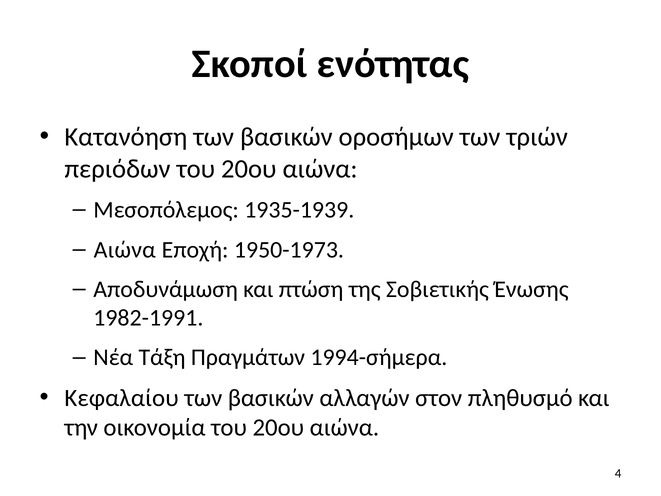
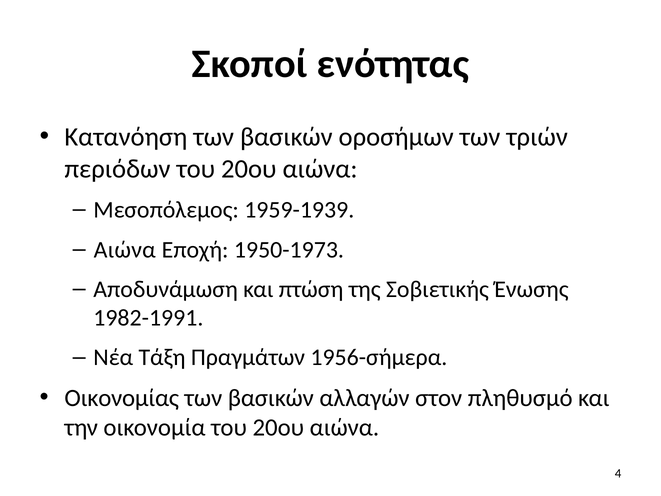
1935-1939: 1935-1939 -> 1959-1939
1994-σήμερα: 1994-σήμερα -> 1956-σήμερα
Κεφαλαίου: Κεφαλαίου -> Οικονομίας
